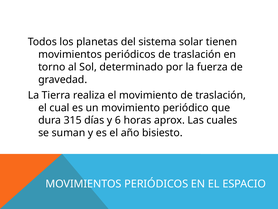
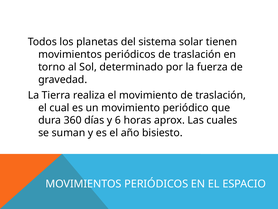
315: 315 -> 360
